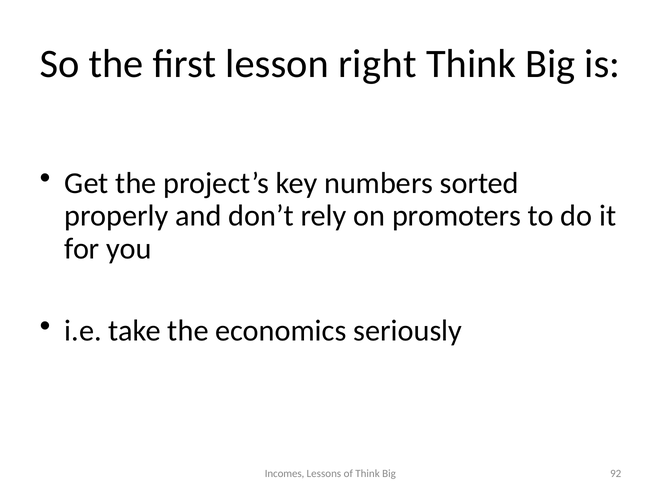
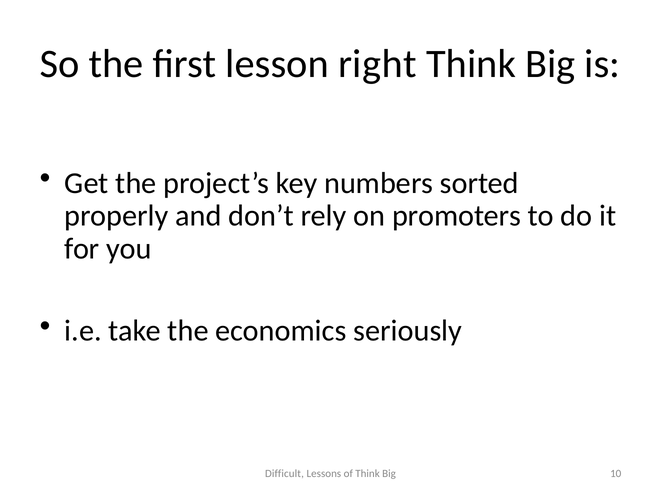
Incomes: Incomes -> Difficult
92: 92 -> 10
